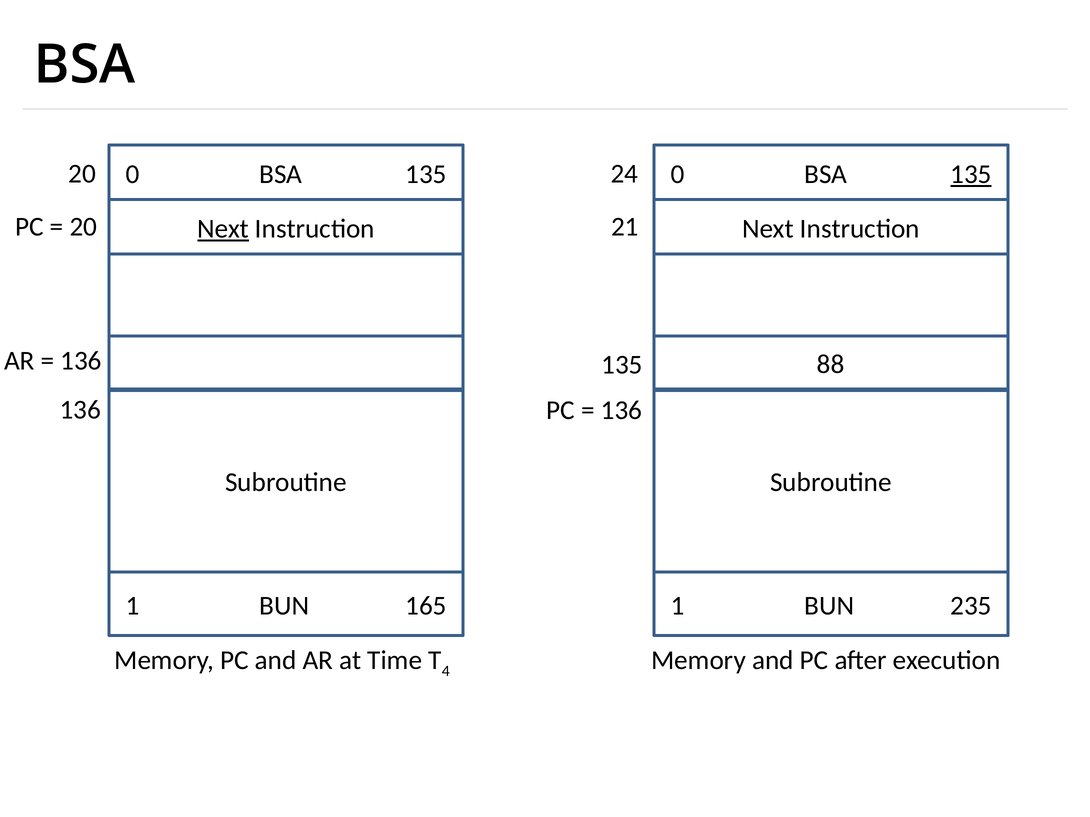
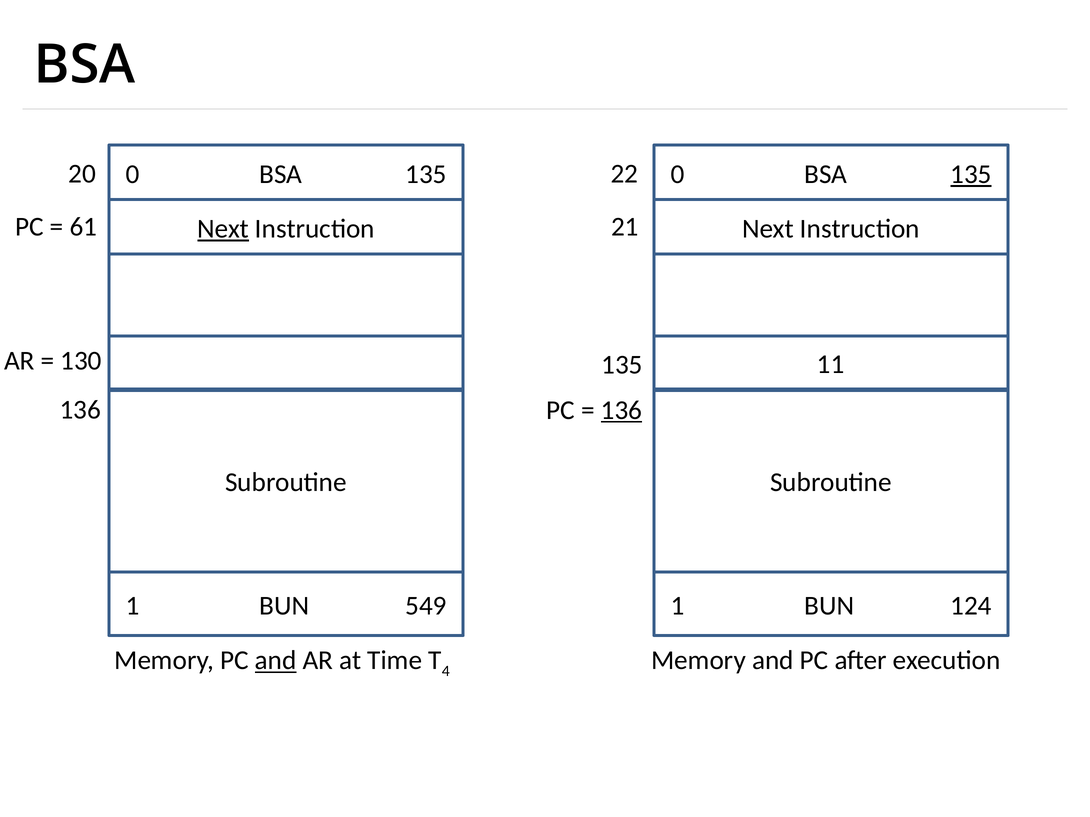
24: 24 -> 22
20 at (83, 227): 20 -> 61
136 at (81, 361): 136 -> 130
88: 88 -> 11
136 at (621, 410) underline: none -> present
165: 165 -> 549
235: 235 -> 124
and at (276, 661) underline: none -> present
